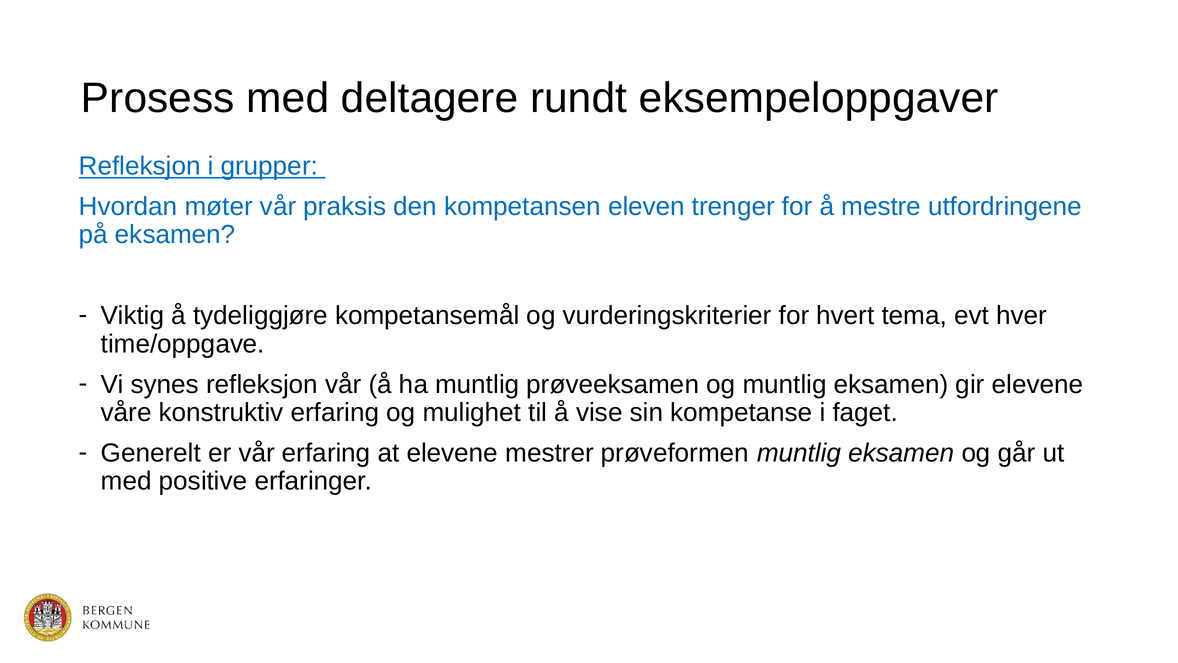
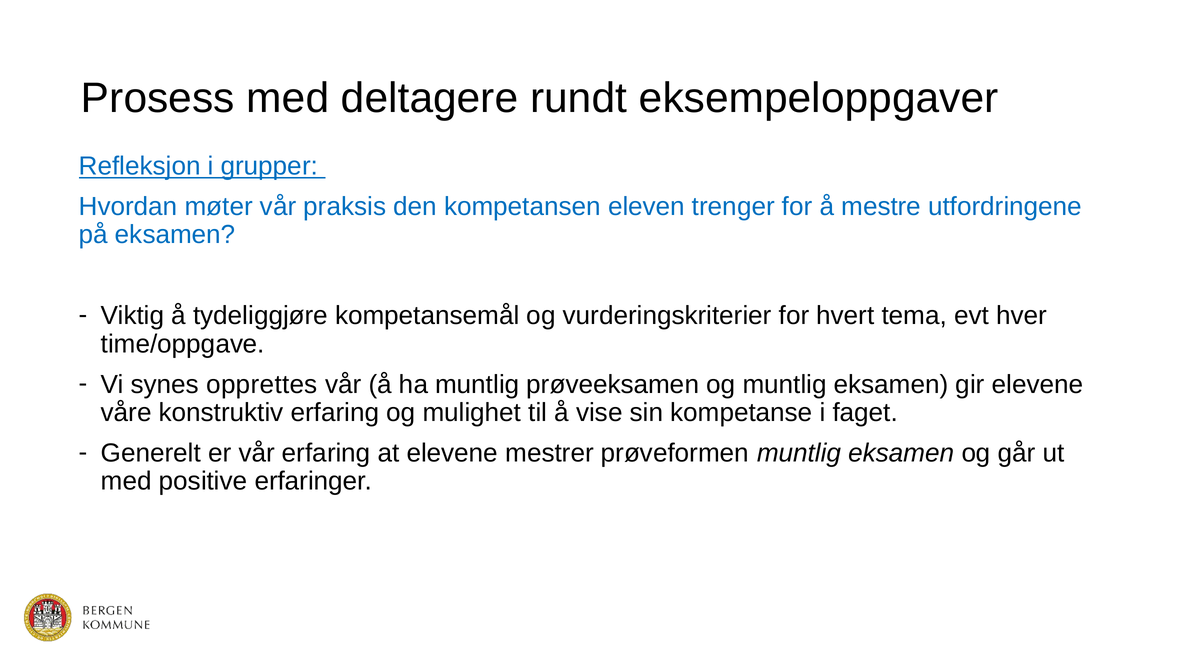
synes refleksjon: refleksjon -> opprettes
